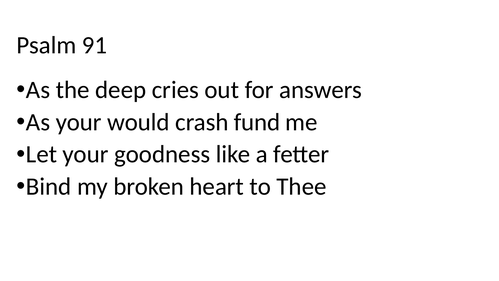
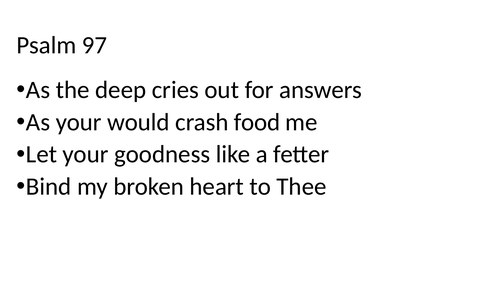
91: 91 -> 97
fund: fund -> food
